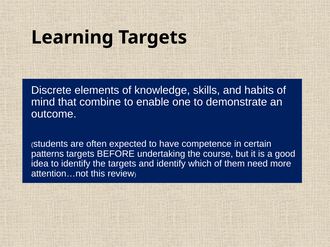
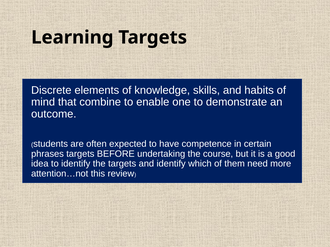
patterns: patterns -> phrases
